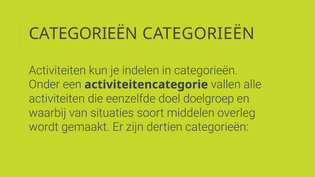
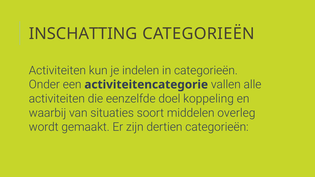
CATEGORIEËN at (83, 34): CATEGORIEËN -> INSCHATTING
doelgroep: doelgroep -> koppeling
